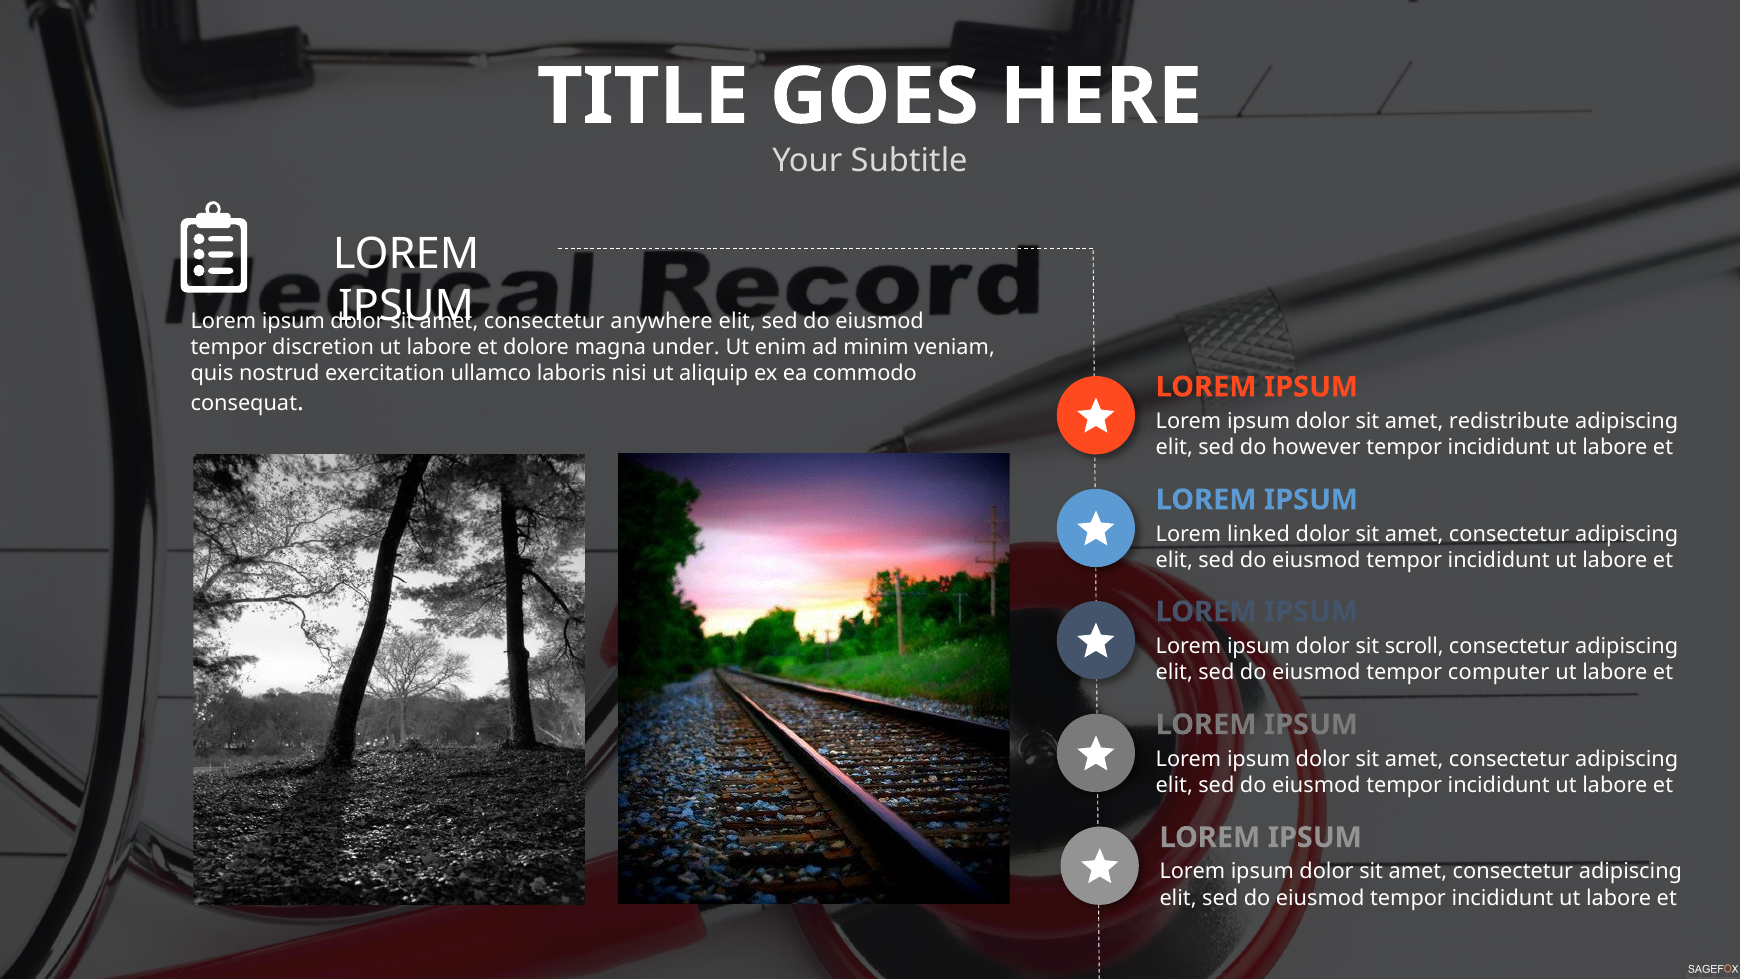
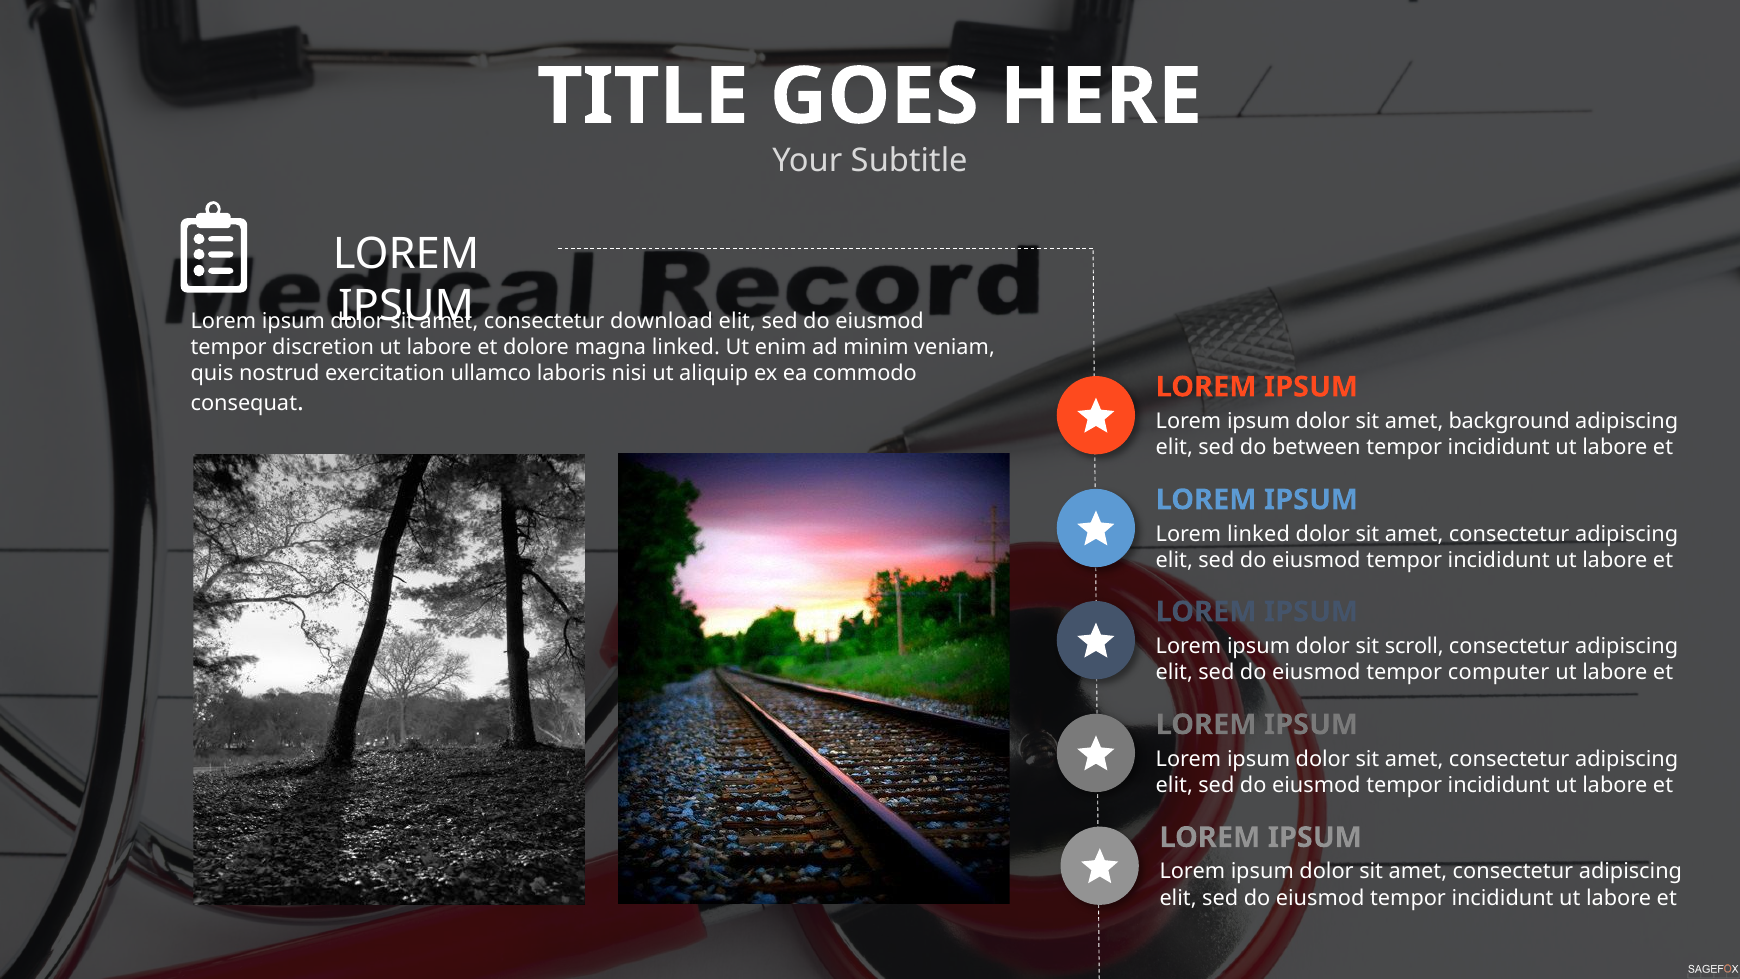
anywhere: anywhere -> download
magna under: under -> linked
redistribute: redistribute -> background
however: however -> between
